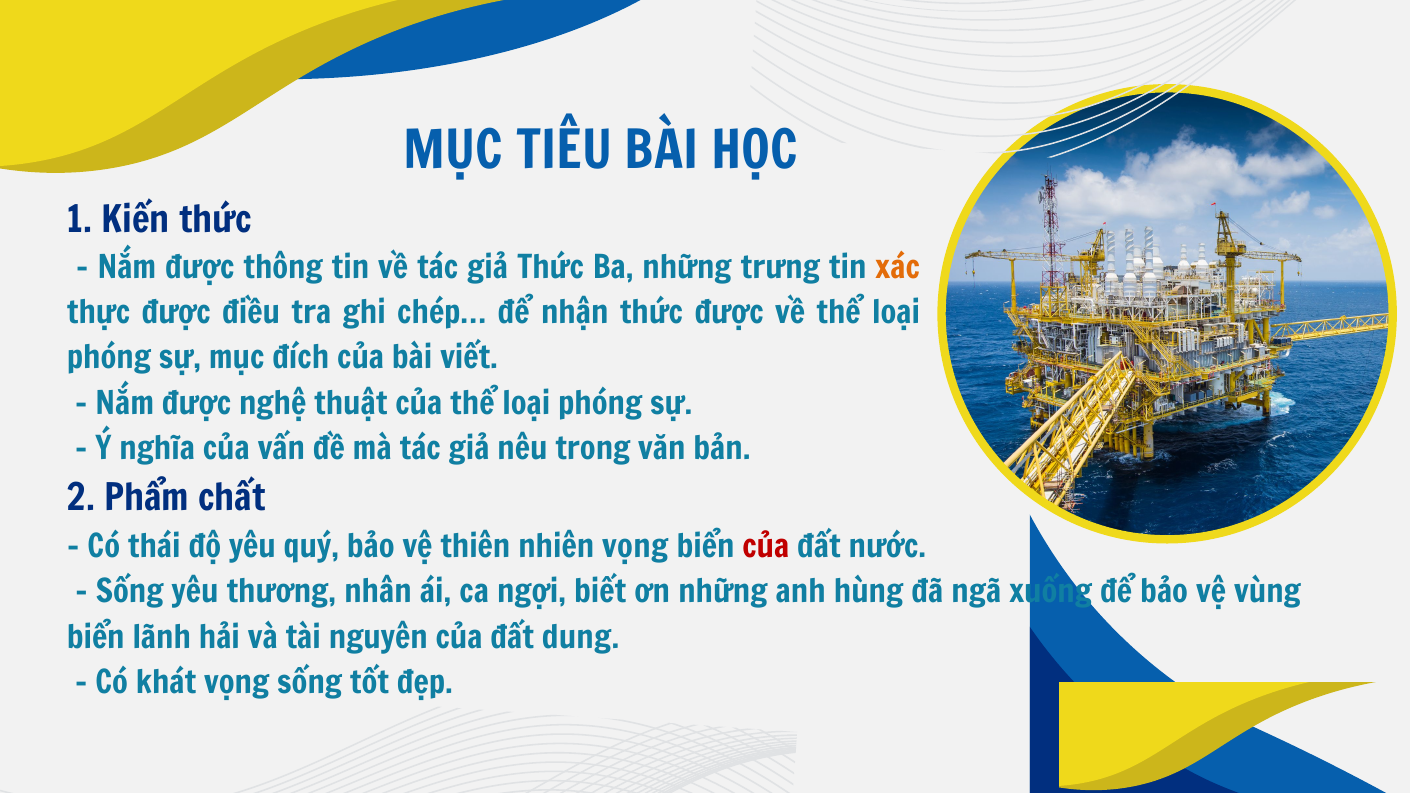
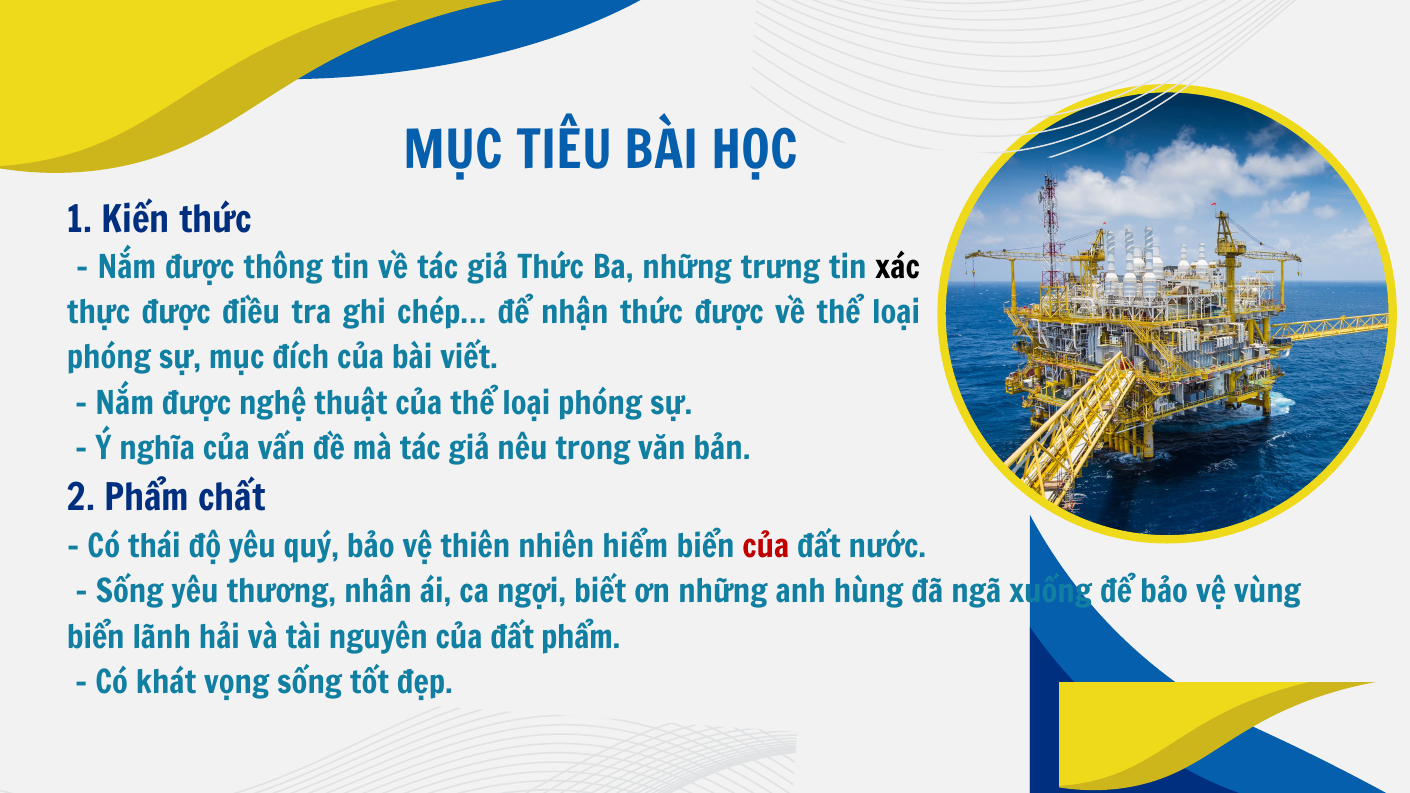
xác colour: orange -> black
nhiên vọng: vọng -> hiểm
đất dung: dung -> phẩm
